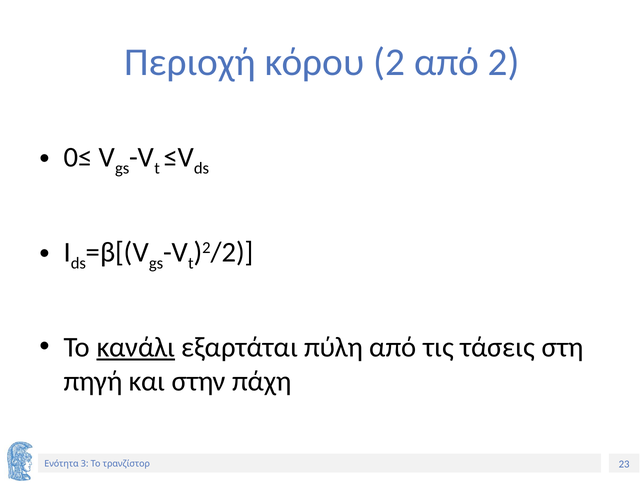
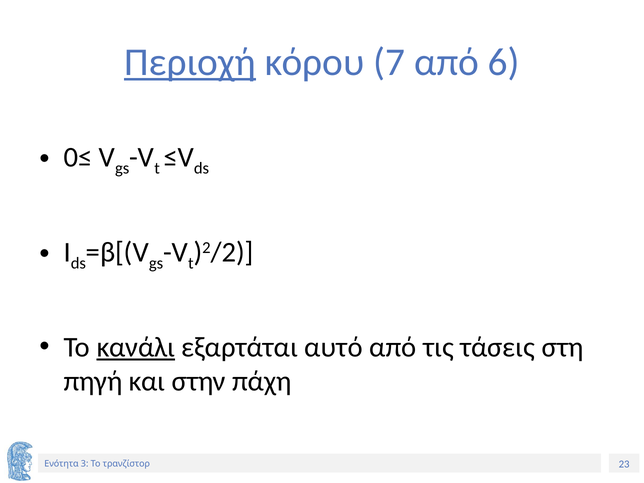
Περιοχή underline: none -> present
κόρου 2: 2 -> 7
από 2: 2 -> 6
πύλη: πύλη -> αυτό
